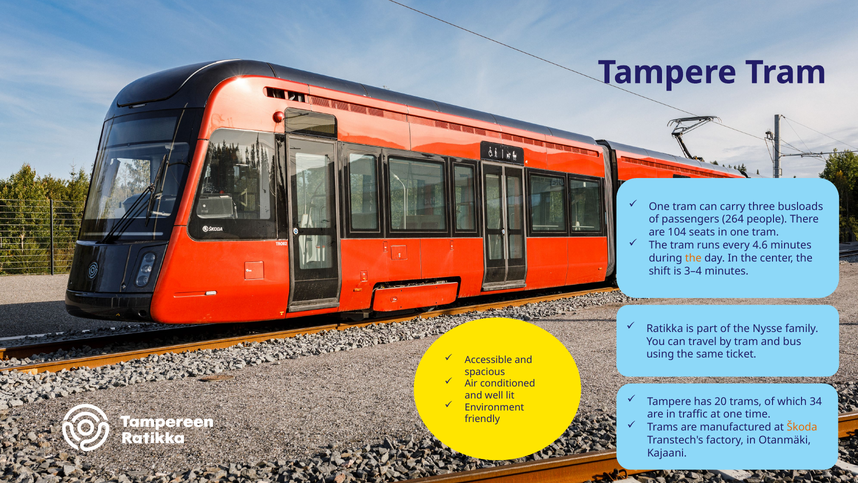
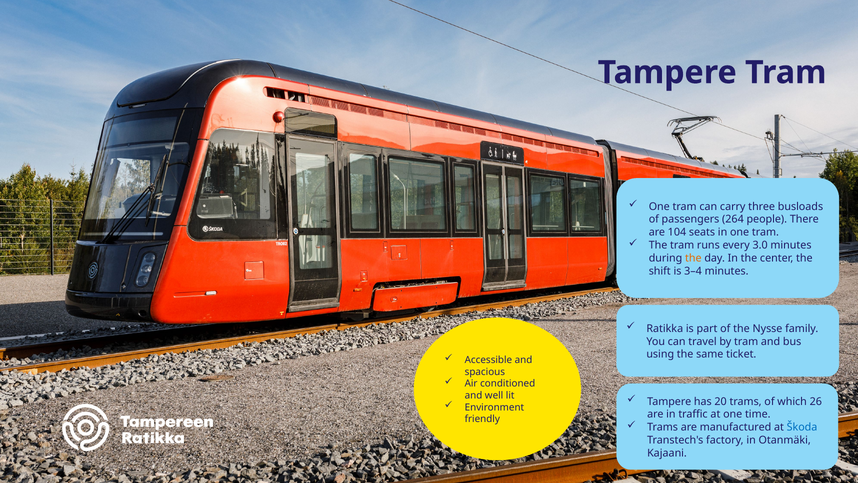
4.6: 4.6 -> 3.0
34: 34 -> 26
Škoda colour: orange -> blue
